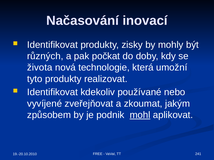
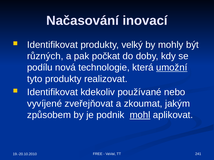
zisky: zisky -> velký
života: života -> podílu
umožní underline: none -> present
